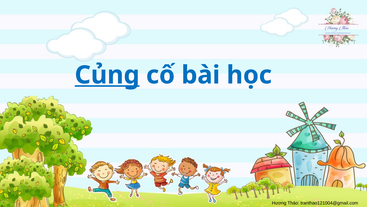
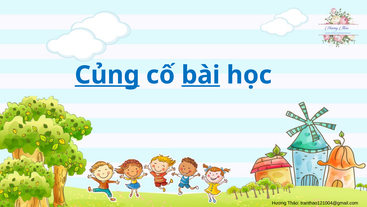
bài underline: none -> present
